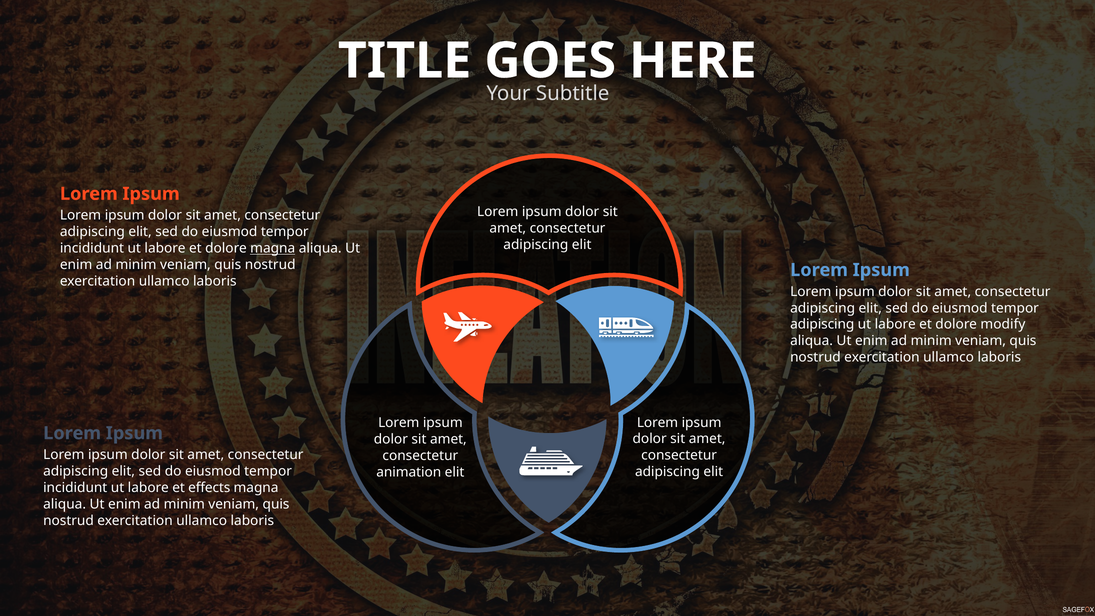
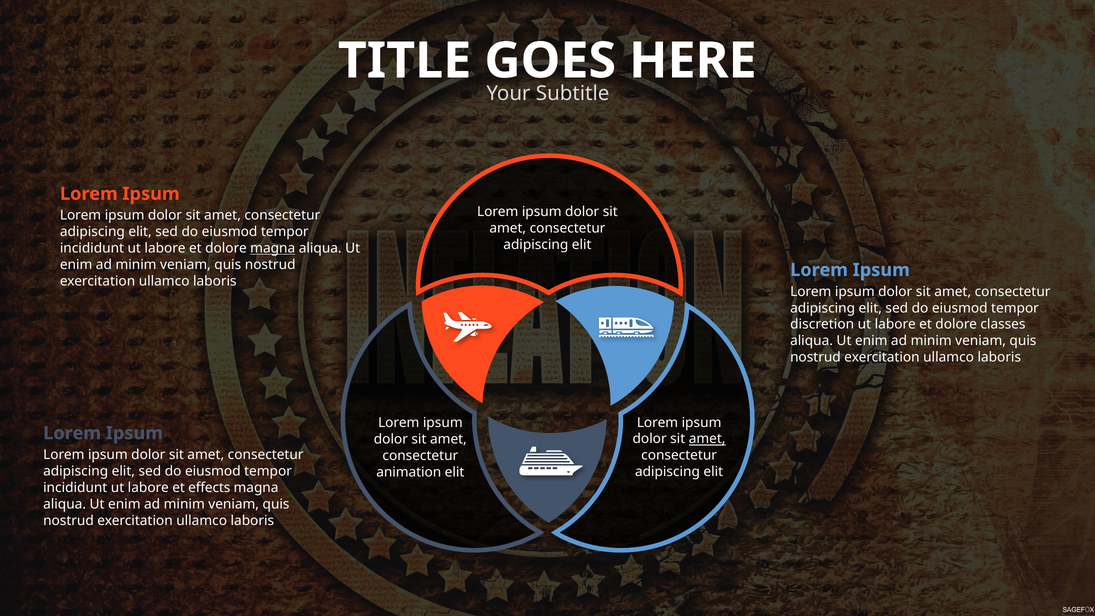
adipiscing at (822, 324): adipiscing -> discretion
modify: modify -> classes
amet at (707, 439) underline: none -> present
